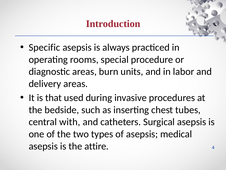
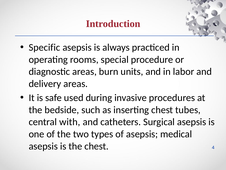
that: that -> safe
the attire: attire -> chest
